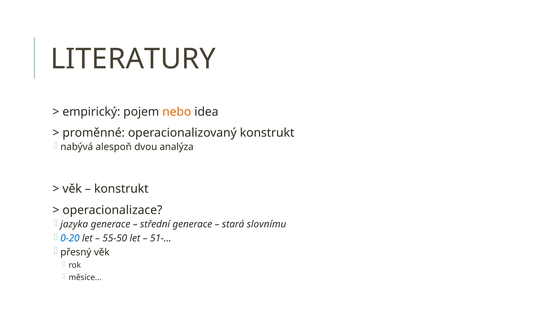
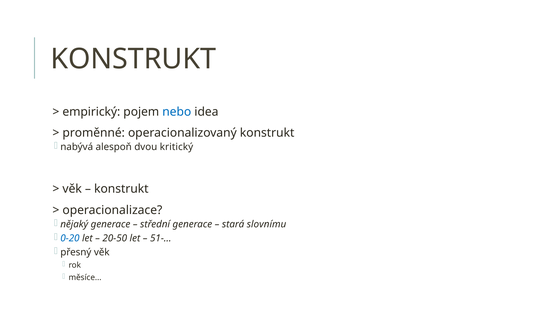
LITERATURY at (133, 59): LITERATURY -> KONSTRUKT
nebo colour: orange -> blue
analýza: analýza -> kritický
jazyka: jazyka -> nějaký
55-50: 55-50 -> 20-50
